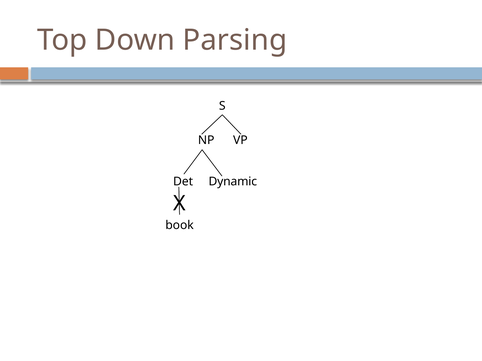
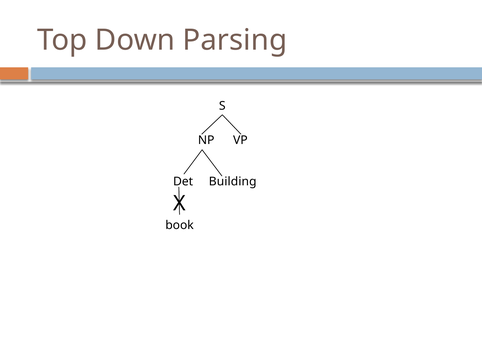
Dynamic: Dynamic -> Building
